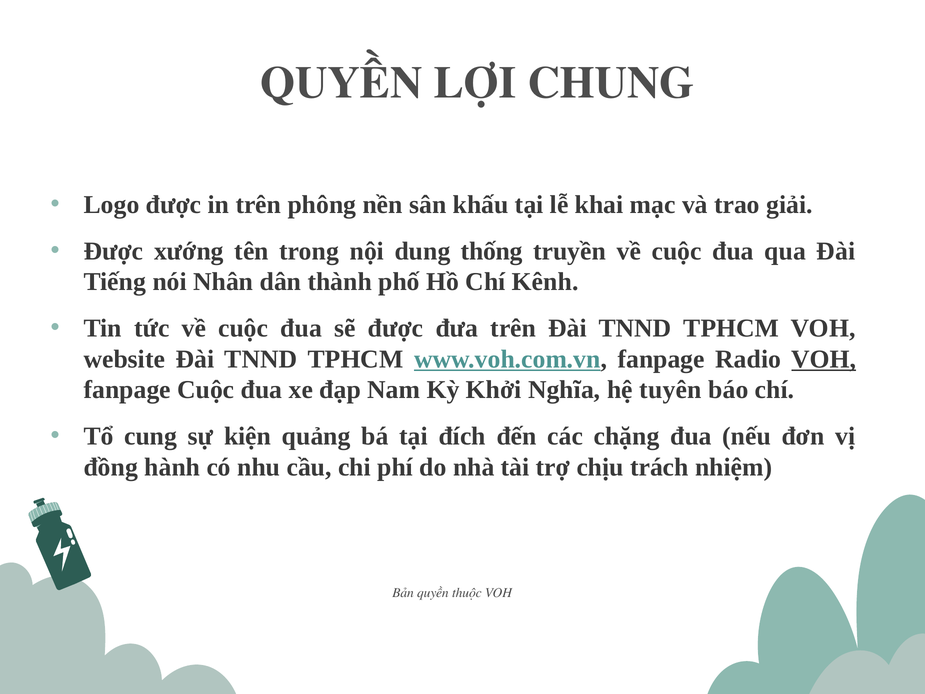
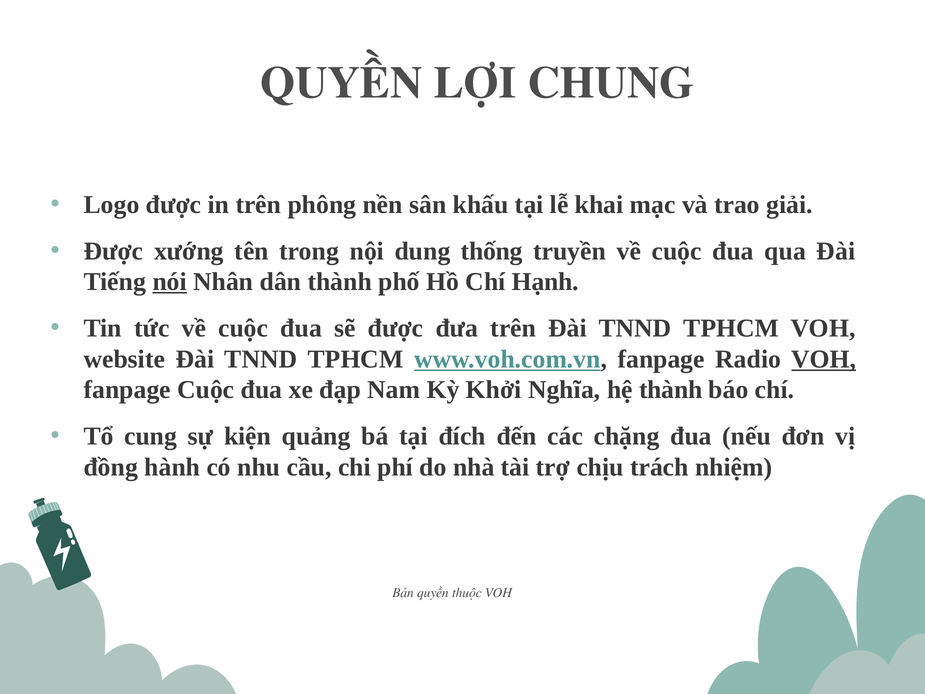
nói underline: none -> present
Kênh: Kênh -> Hạnh
hệ tuyên: tuyên -> thành
